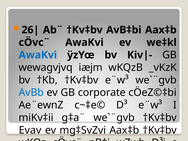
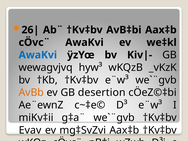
iæjm: iæjm -> hyw³
AvBb colour: blue -> orange
corporate: corporate -> desertion
